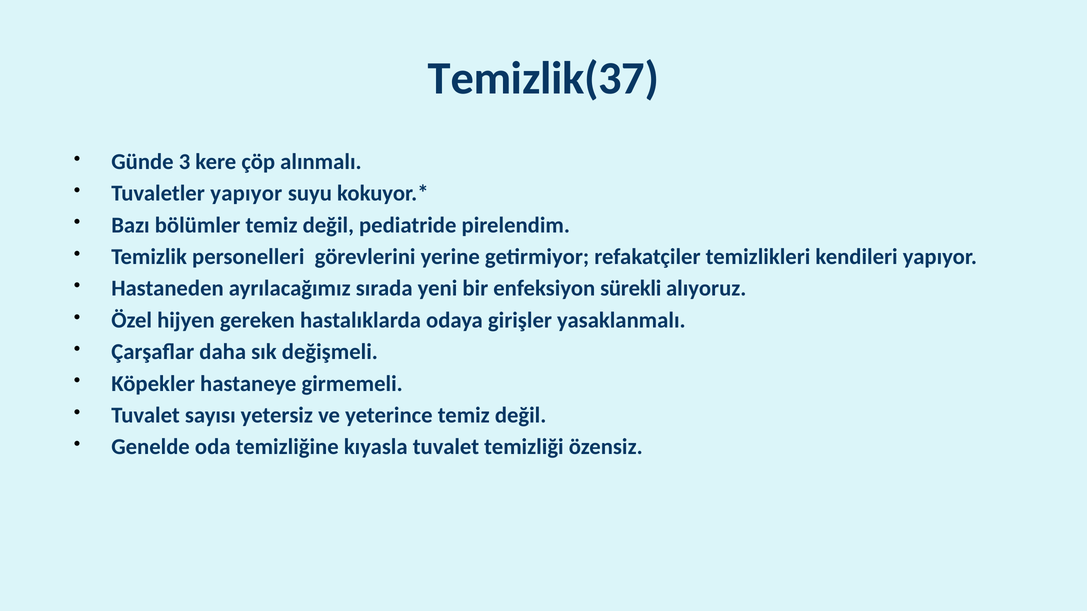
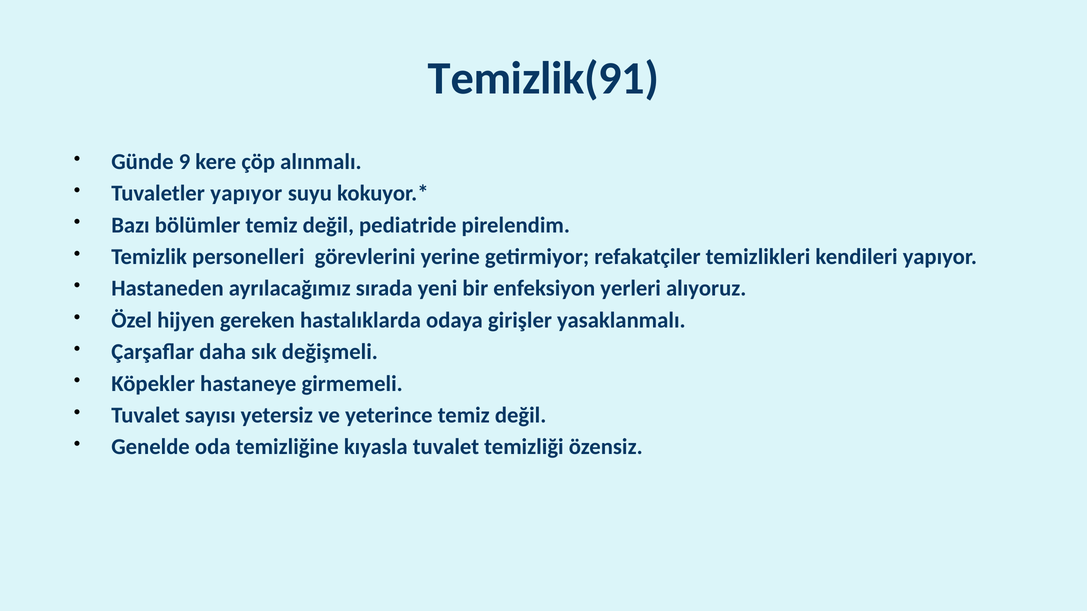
Temizlik(37: Temizlik(37 -> Temizlik(91
3: 3 -> 9
sürekli: sürekli -> yerleri
